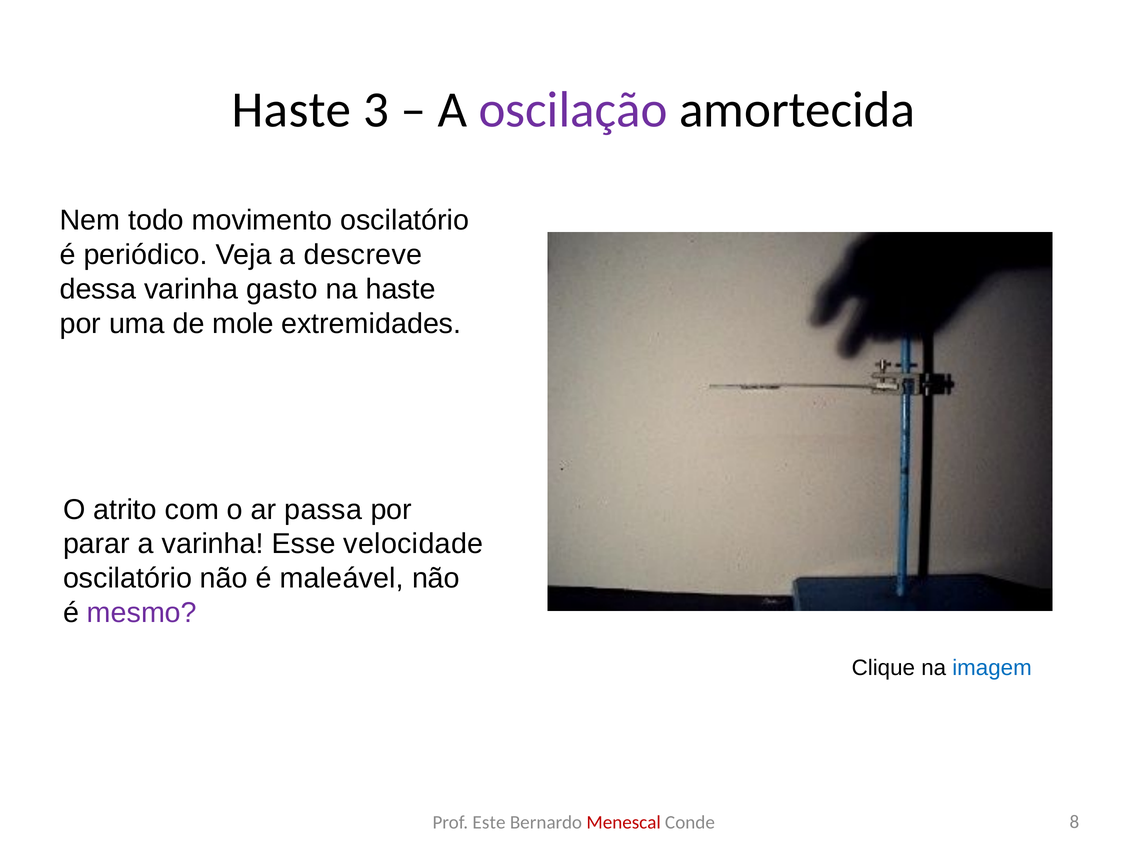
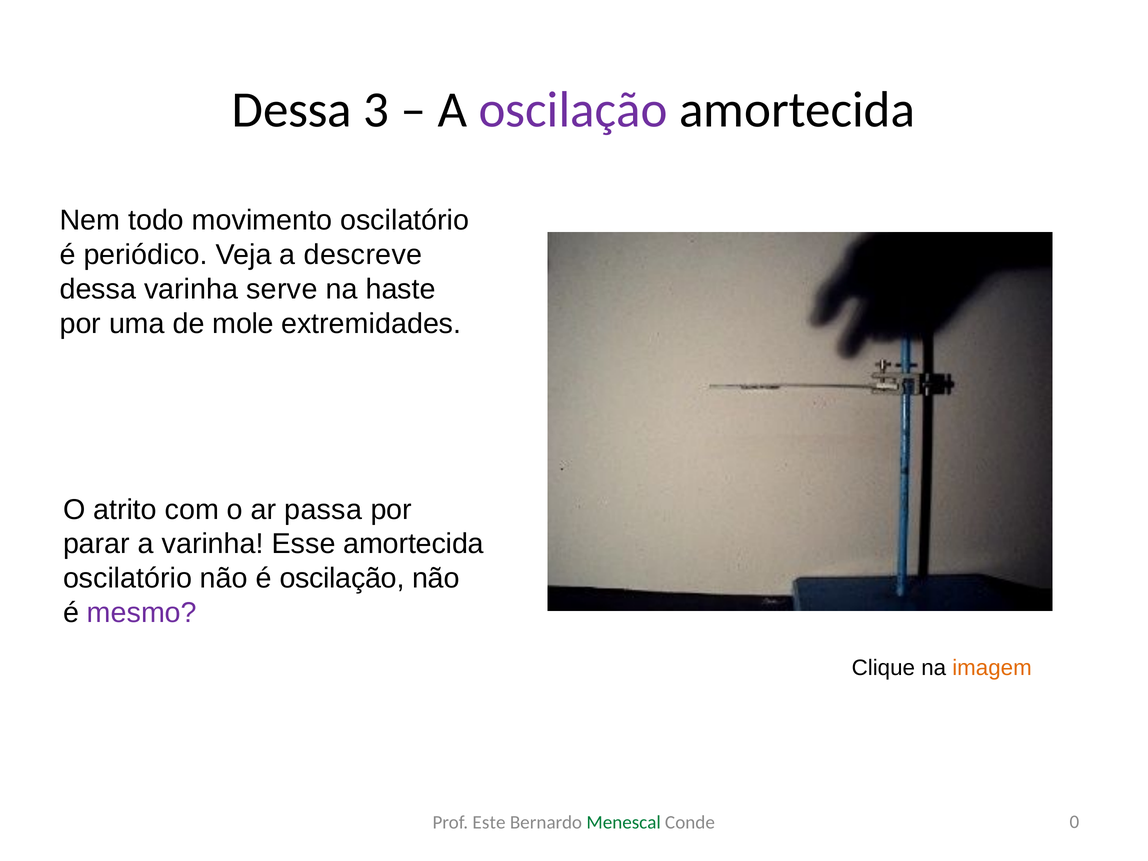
Haste at (292, 110): Haste -> Dessa
gasto: gasto -> serve
Esse velocidade: velocidade -> amortecida
é maleável: maleável -> oscilação
imagem colour: blue -> orange
Menescal colour: red -> green
8: 8 -> 0
